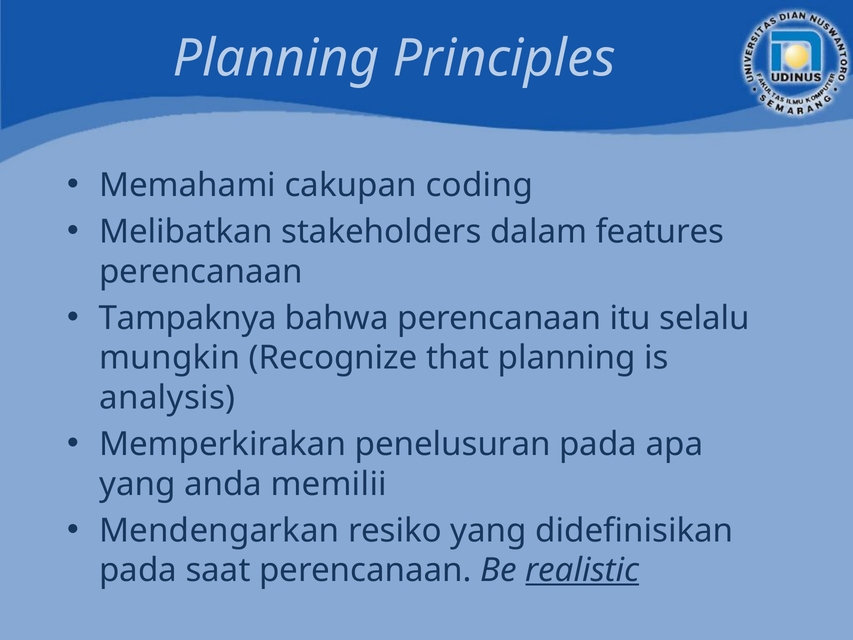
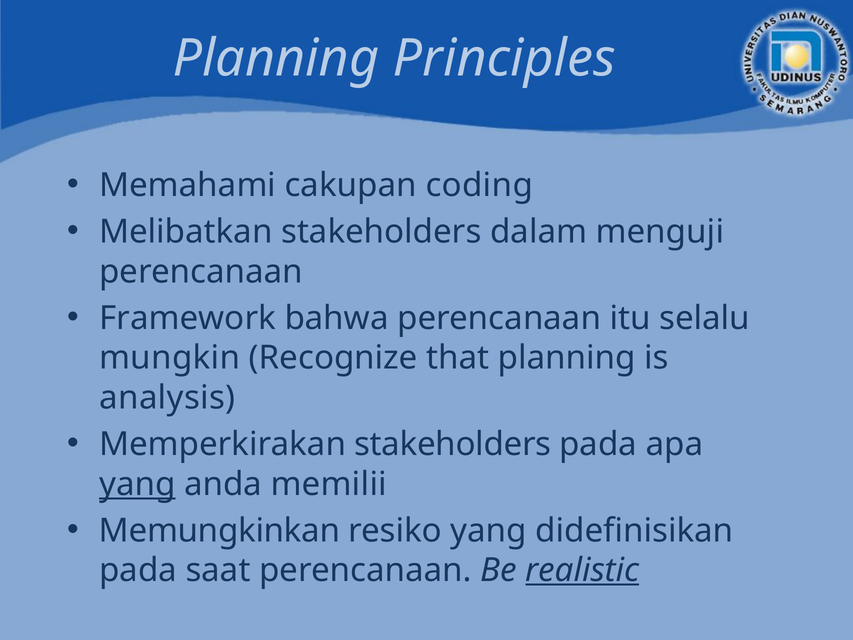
features: features -> menguji
Tampaknya: Tampaknya -> Framework
Memperkirakan penelusuran: penelusuran -> stakeholders
yang at (137, 484) underline: none -> present
Mendengarkan: Mendengarkan -> Memungkinkan
